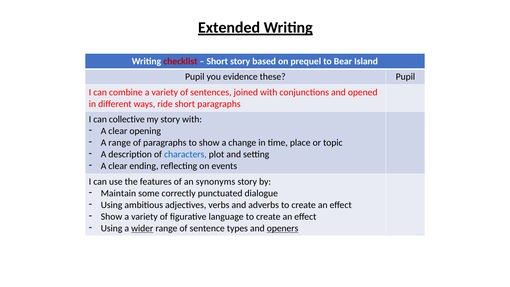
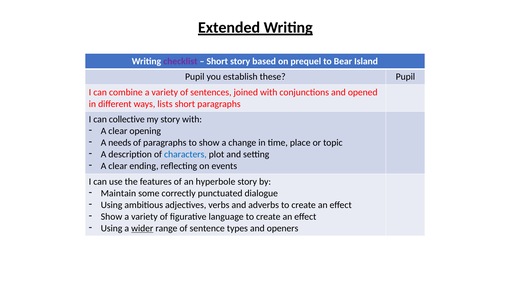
checklist colour: red -> purple
evidence: evidence -> establish
ride: ride -> lists
A range: range -> needs
synonyms: synonyms -> hyperbole
openers underline: present -> none
